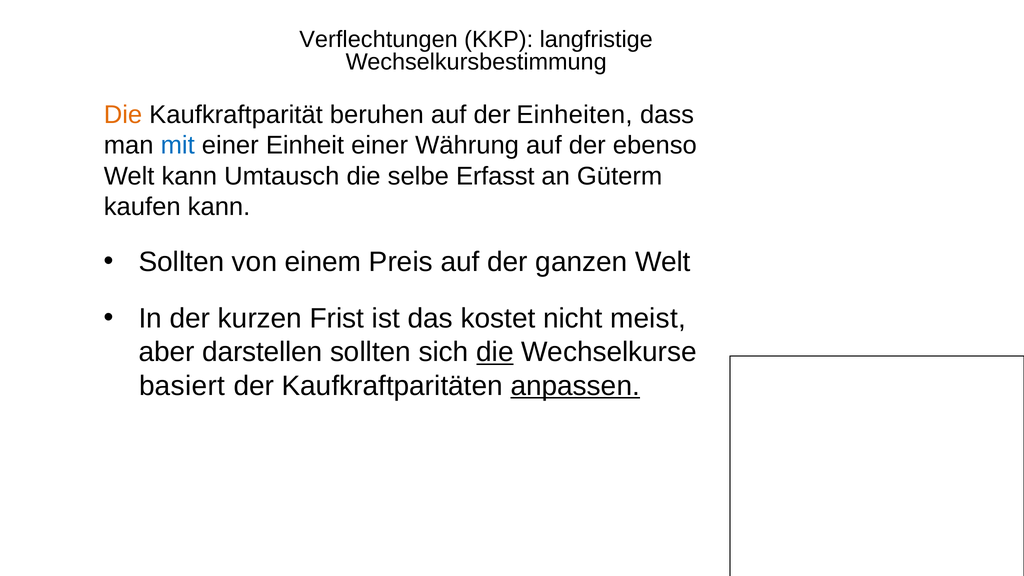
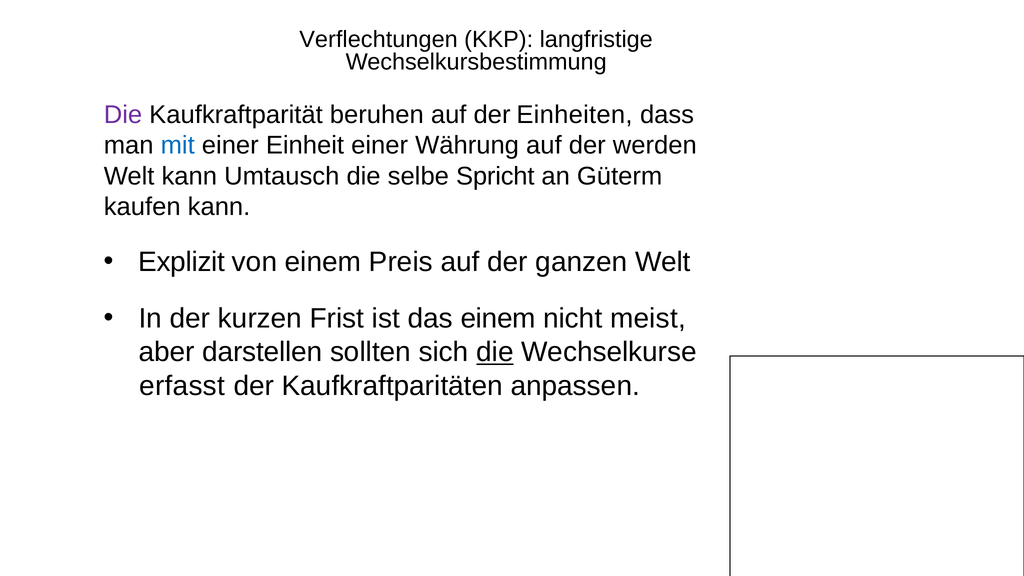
Die at (123, 115) colour: orange -> purple
ebenso: ebenso -> werden
Erfasst: Erfasst -> Spricht
Sollten at (181, 262): Sollten -> Explizit
das kostet: kostet -> einem
basiert: basiert -> erfasst
anpassen underline: present -> none
